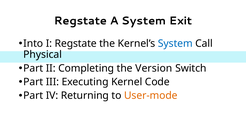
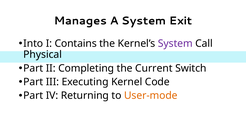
Regstate at (80, 21): Regstate -> Manages
I Regstate: Regstate -> Contains
System at (175, 43) colour: blue -> purple
Version: Version -> Current
